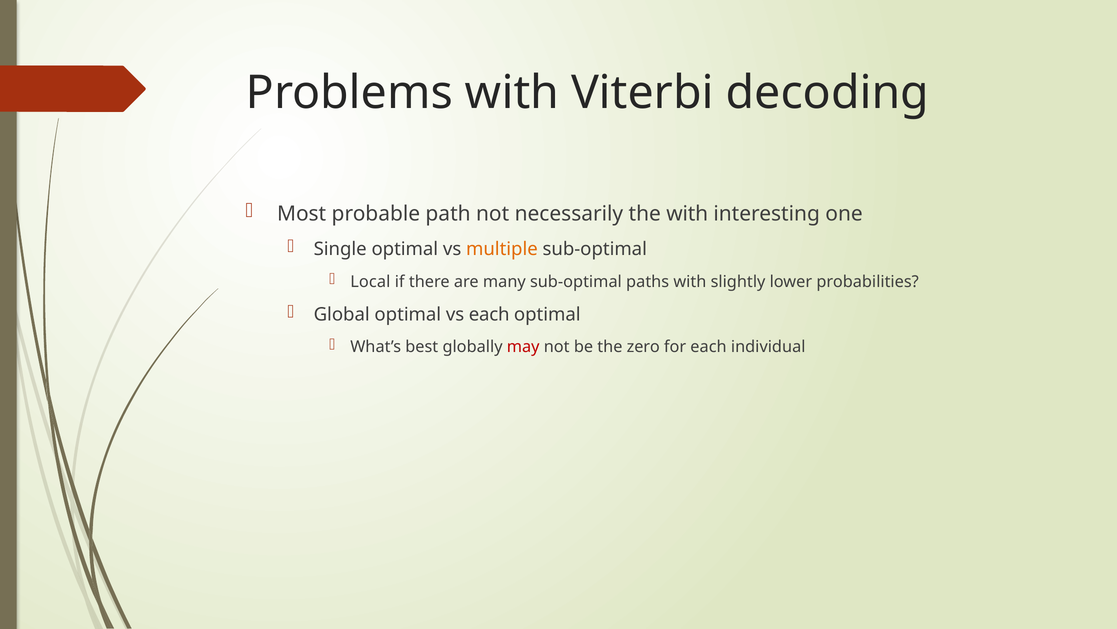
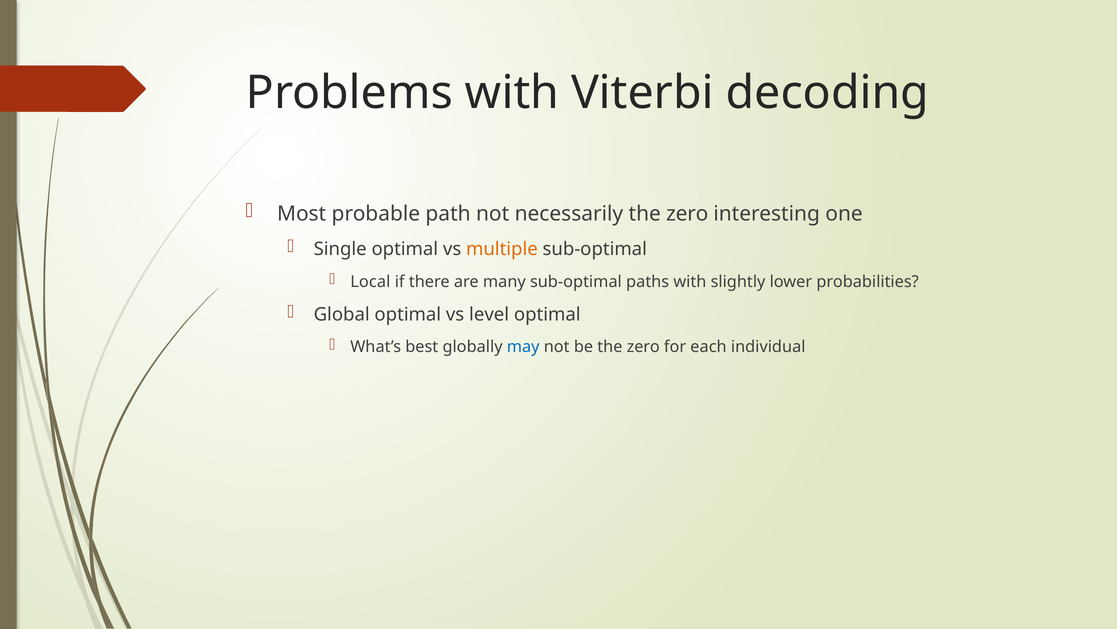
necessarily the with: with -> zero
vs each: each -> level
may colour: red -> blue
